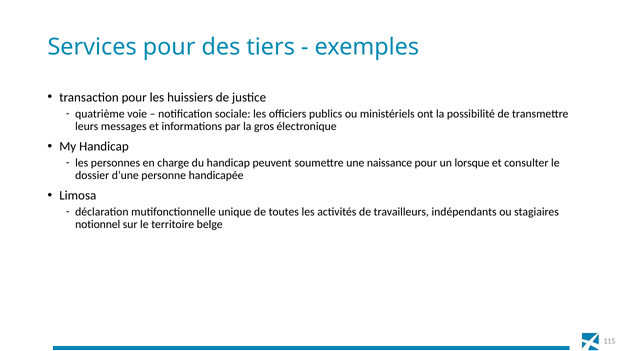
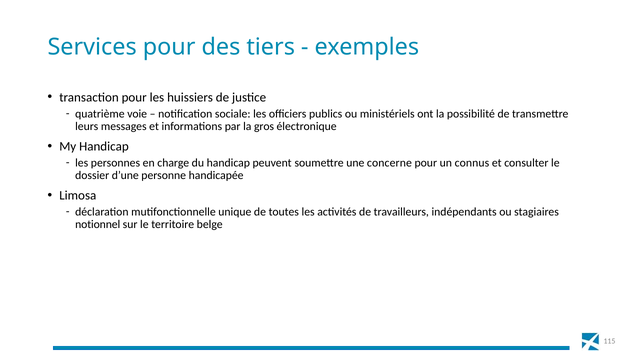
naissance: naissance -> concerne
lorsque: lorsque -> connus
